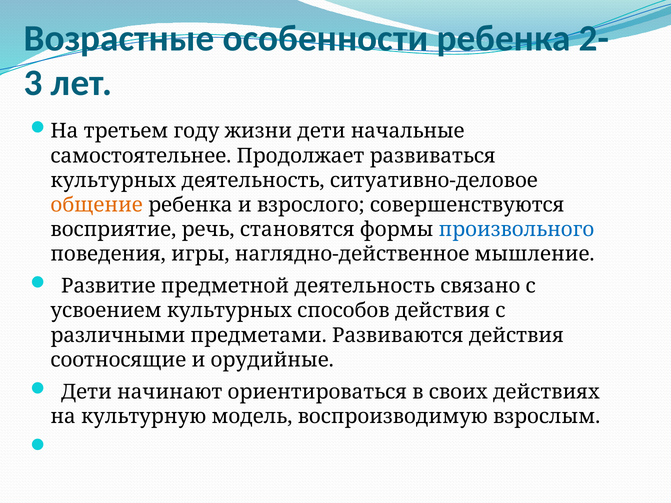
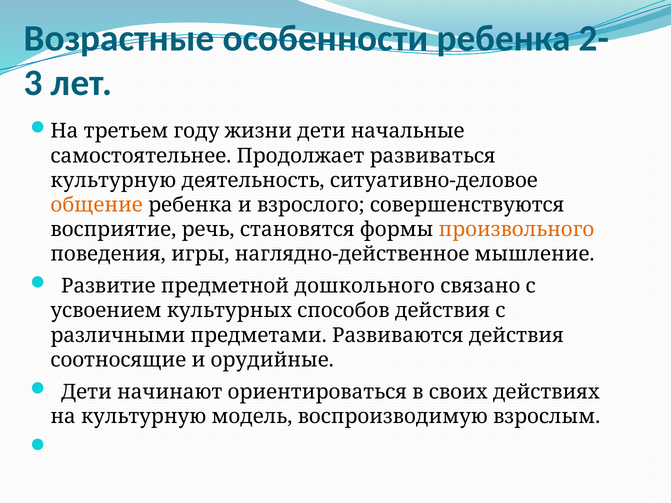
культурных at (113, 180): культурных -> культурную
произвольного colour: blue -> orange
предметной деятельность: деятельность -> дошкольного
